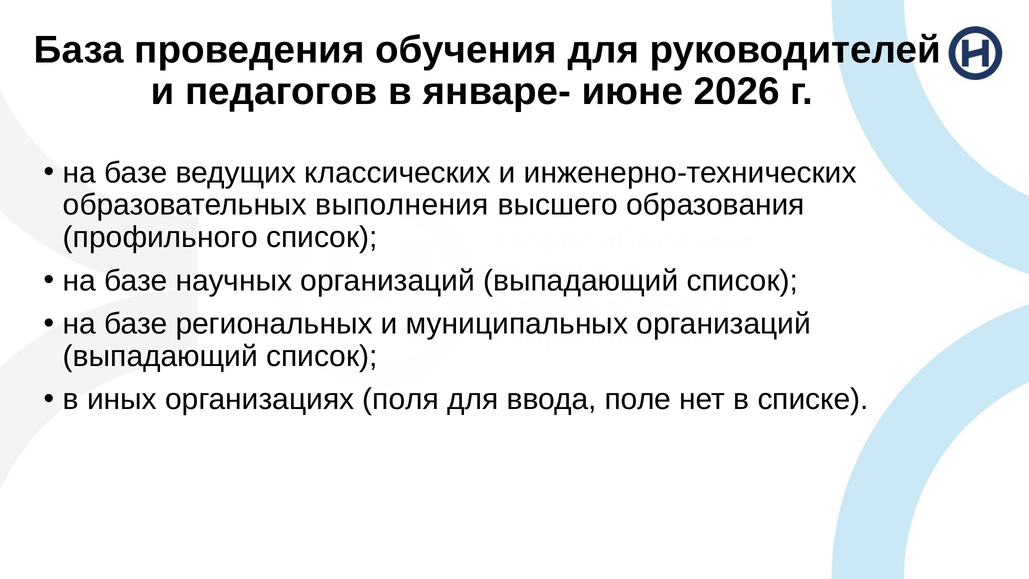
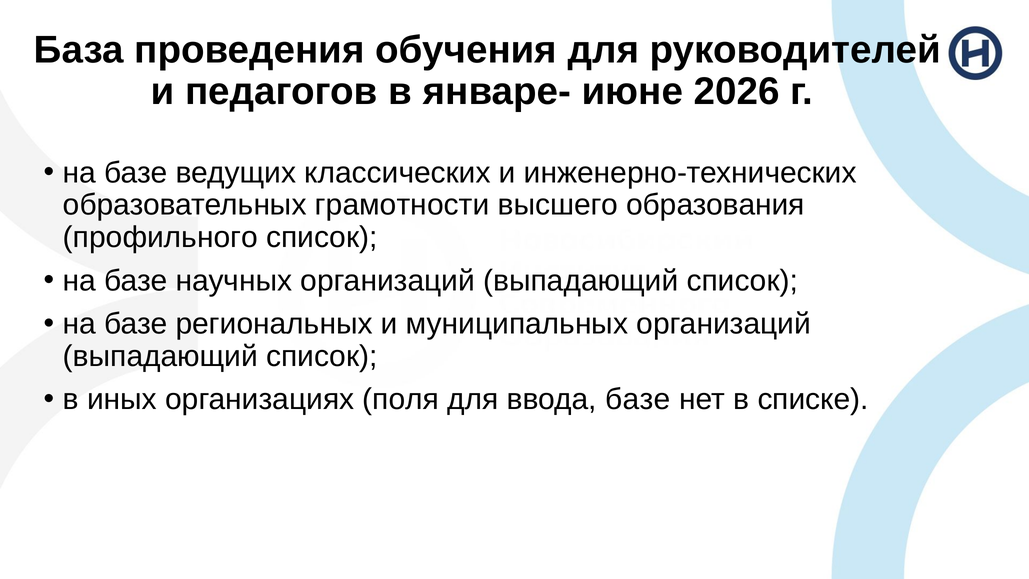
выполнения: выполнения -> грамотности
ввода поле: поле -> базе
